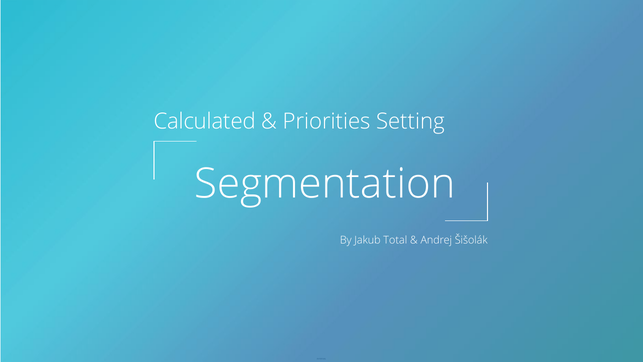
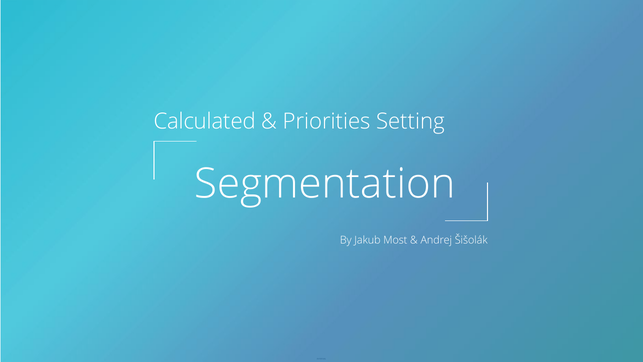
Total: Total -> Most
